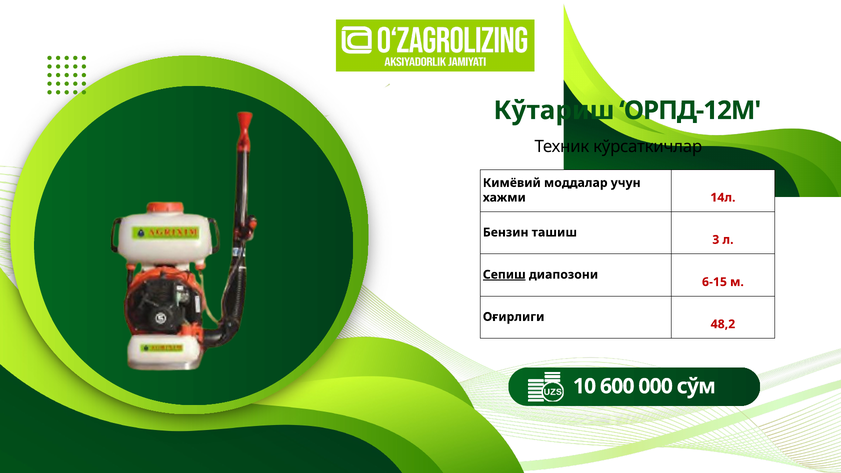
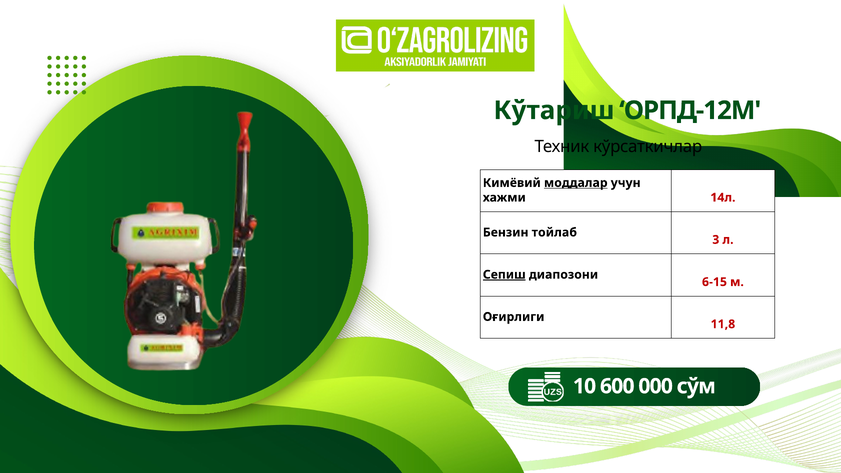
моддалар underline: none -> present
ташиш: ташиш -> тойлаб
48,2: 48,2 -> 11,8
